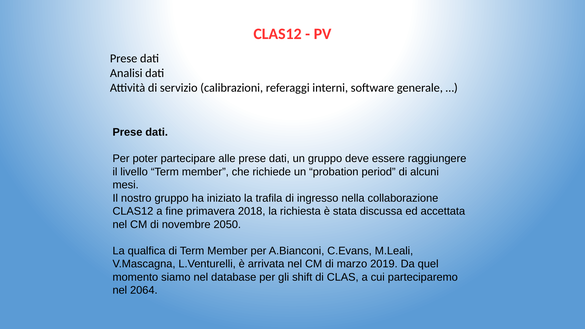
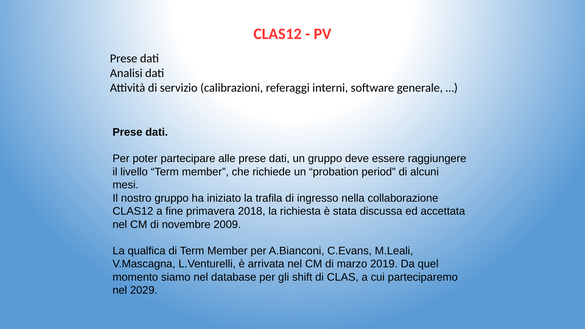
2050: 2050 -> 2009
2064: 2064 -> 2029
